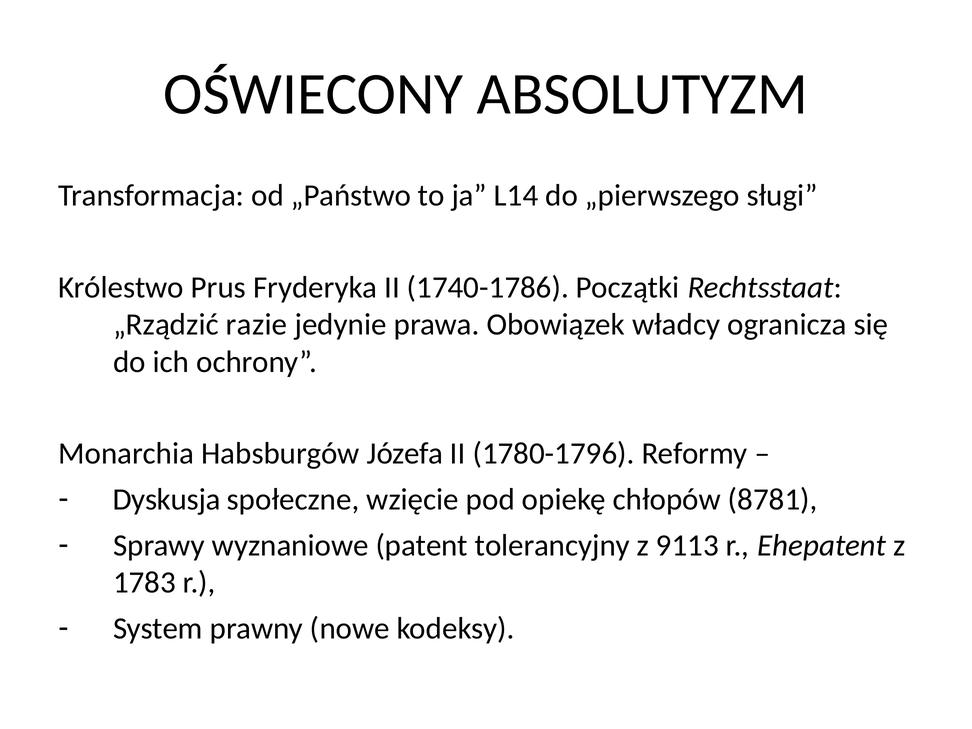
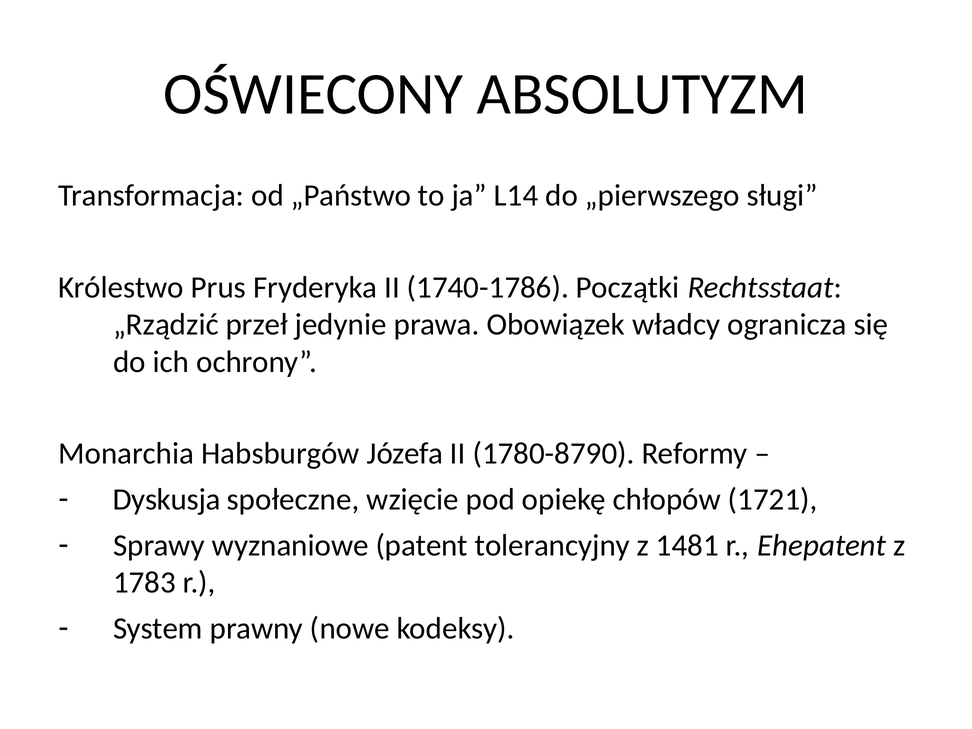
razie: razie -> przeł
1780-1796: 1780-1796 -> 1780-8790
8781: 8781 -> 1721
9113: 9113 -> 1481
